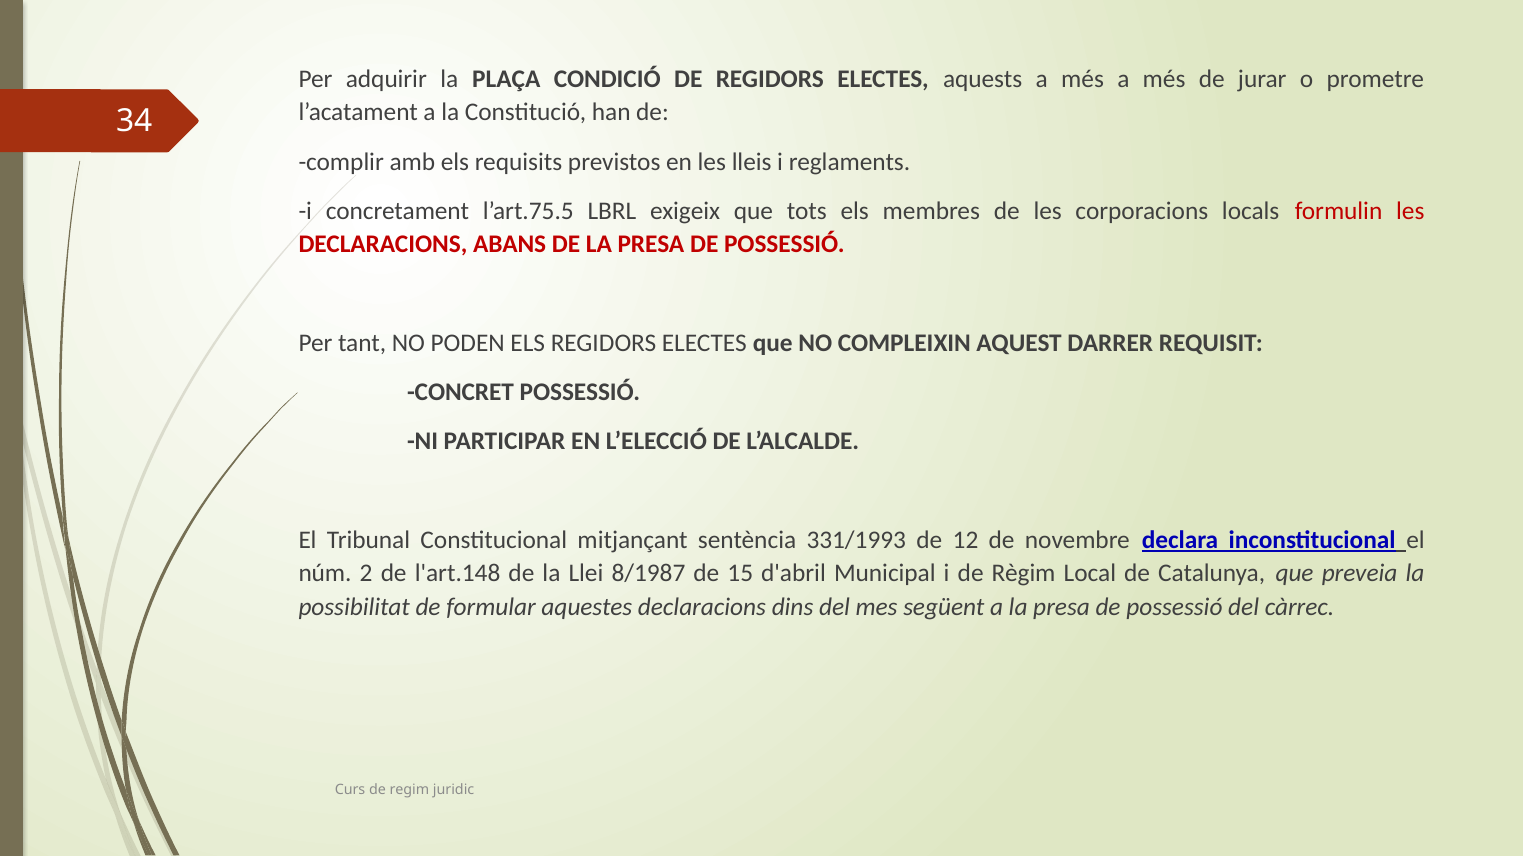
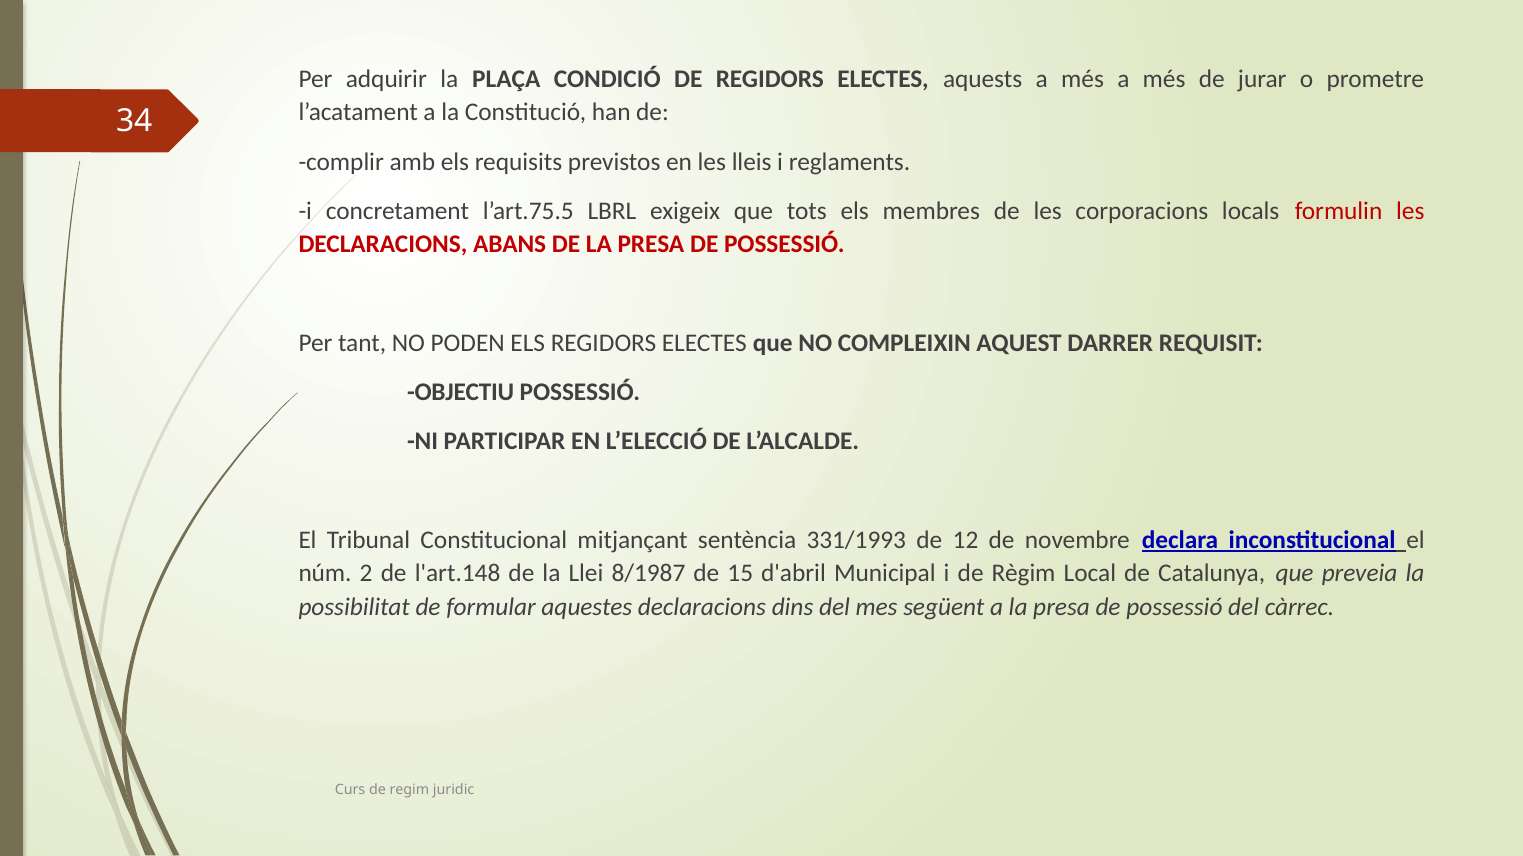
CONCRET: CONCRET -> OBJECTIU
